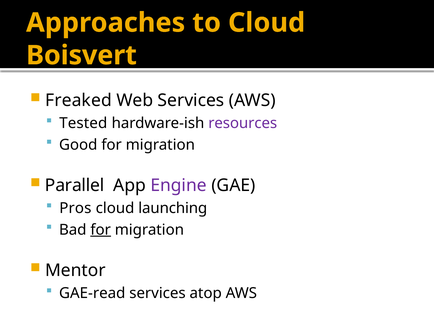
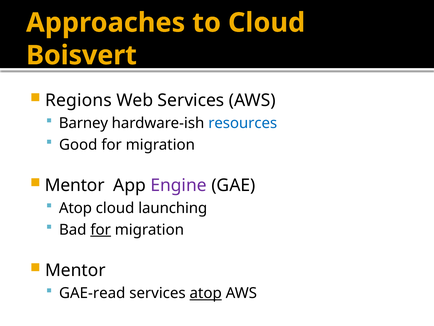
Freaked: Freaked -> Regions
Tested: Tested -> Barney
resources colour: purple -> blue
Parallel at (75, 185): Parallel -> Mentor
Pros at (75, 208): Pros -> Atop
atop at (206, 293) underline: none -> present
